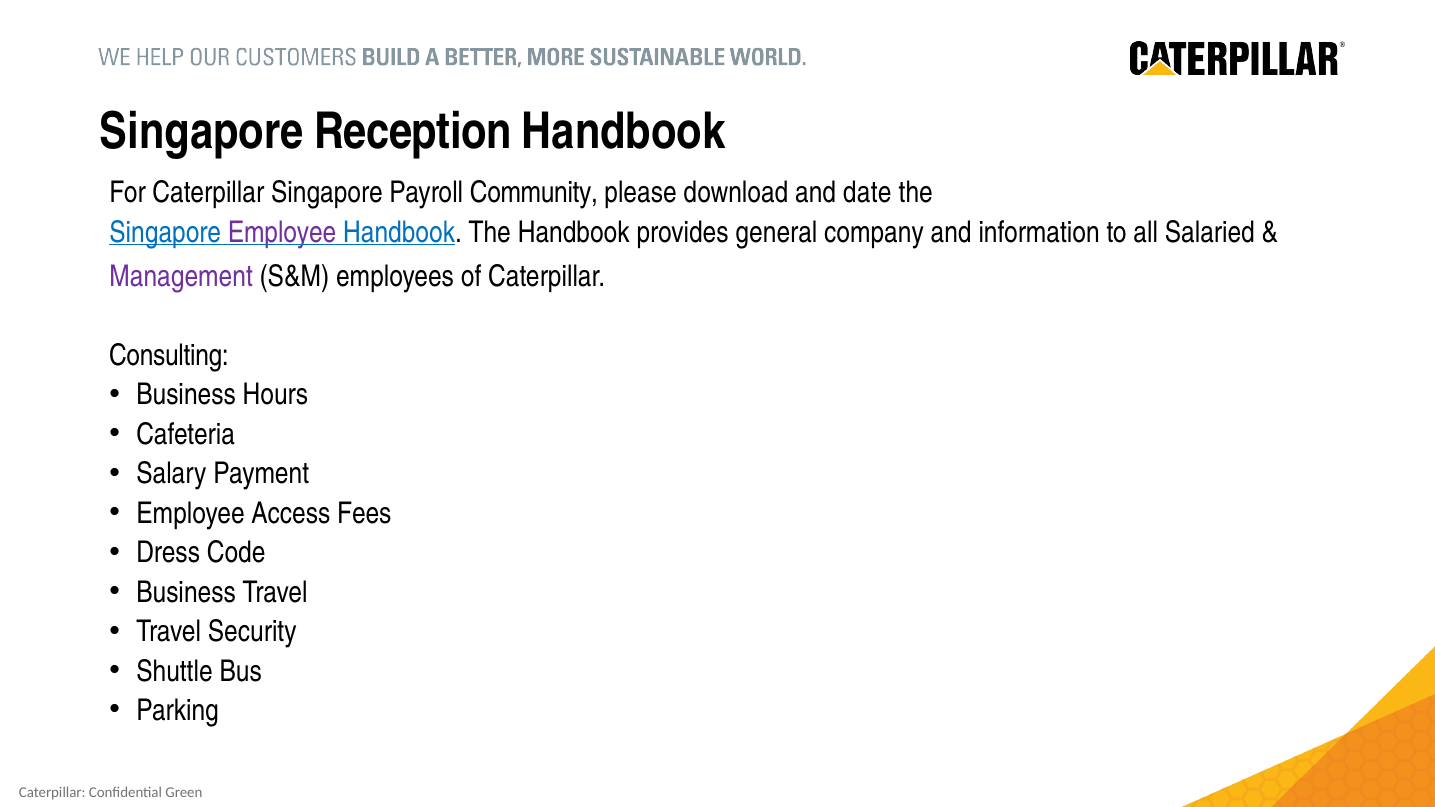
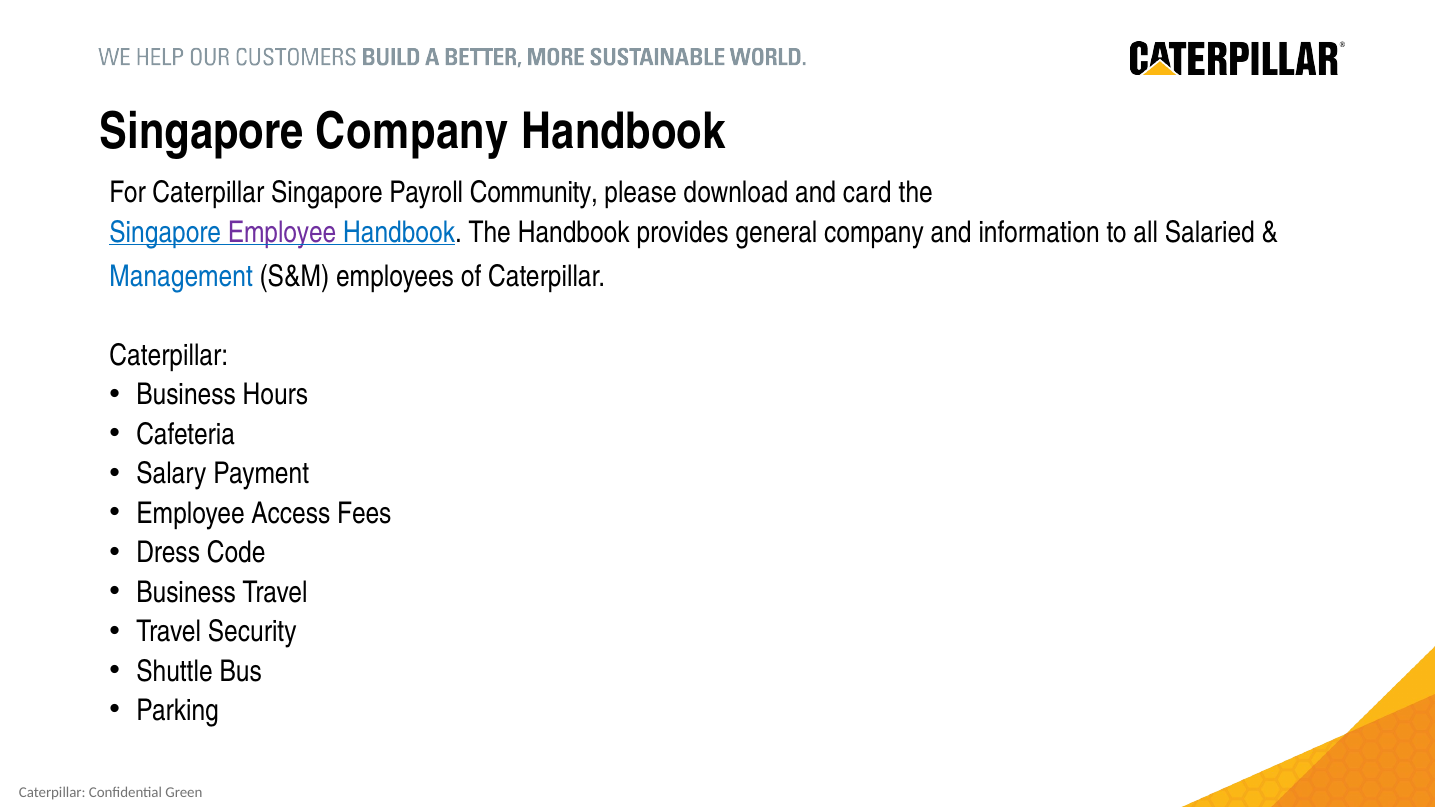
Singapore Reception: Reception -> Company
date: date -> card
Management colour: purple -> blue
Consulting at (169, 356): Consulting -> Caterpillar
